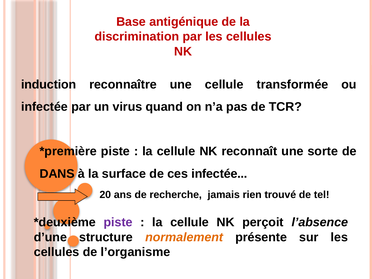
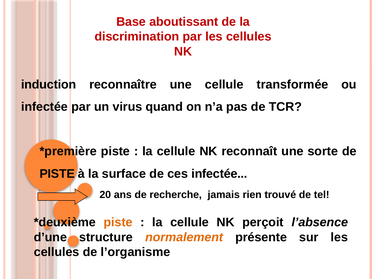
antigénique: antigénique -> aboutissant
DANS at (57, 174): DANS -> PISTE
piste at (118, 222) colour: purple -> orange
